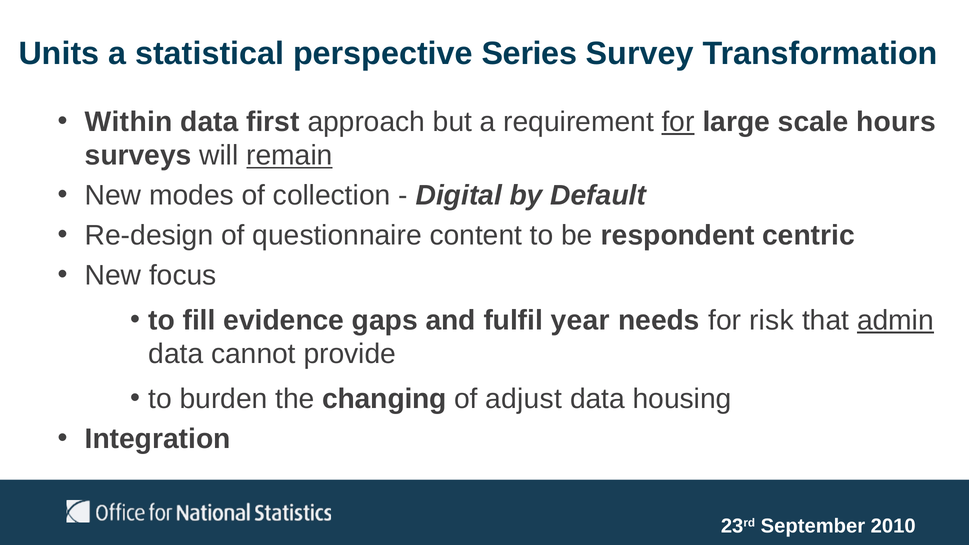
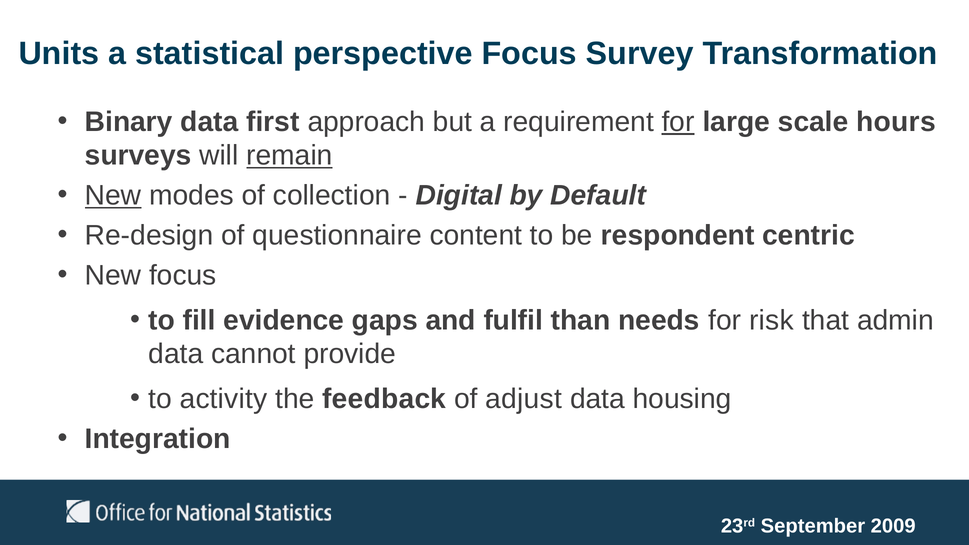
perspective Series: Series -> Focus
Within: Within -> Binary
New at (113, 196) underline: none -> present
year: year -> than
admin underline: present -> none
burden: burden -> activity
changing: changing -> feedback
2010: 2010 -> 2009
